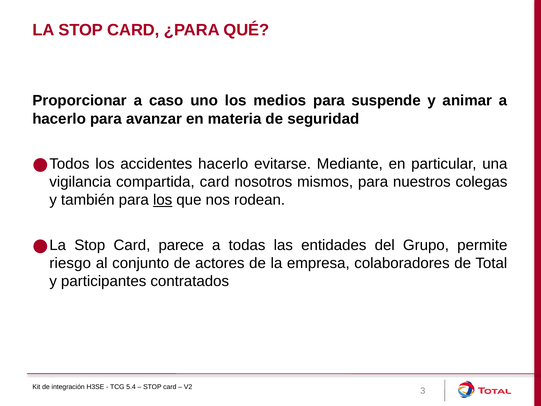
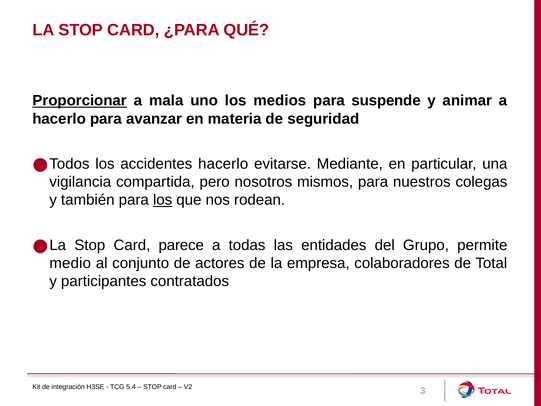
Proporcionar underline: none -> present
caso: caso -> mala
compartida card: card -> pero
riesgo: riesgo -> medio
